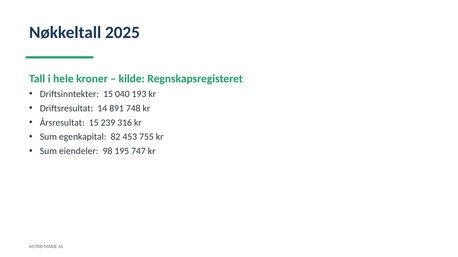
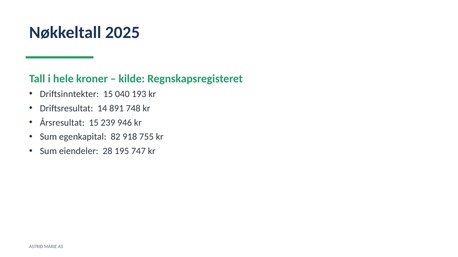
316: 316 -> 946
453: 453 -> 918
98: 98 -> 28
